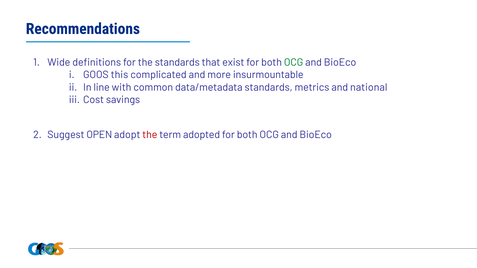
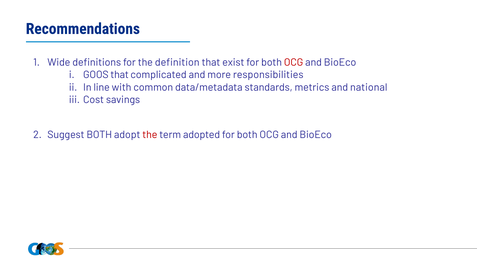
the standards: standards -> definition
OCG at (294, 62) colour: green -> red
GOOS this: this -> that
insurmountable: insurmountable -> responsibilities
Suggest OPEN: OPEN -> BOTH
